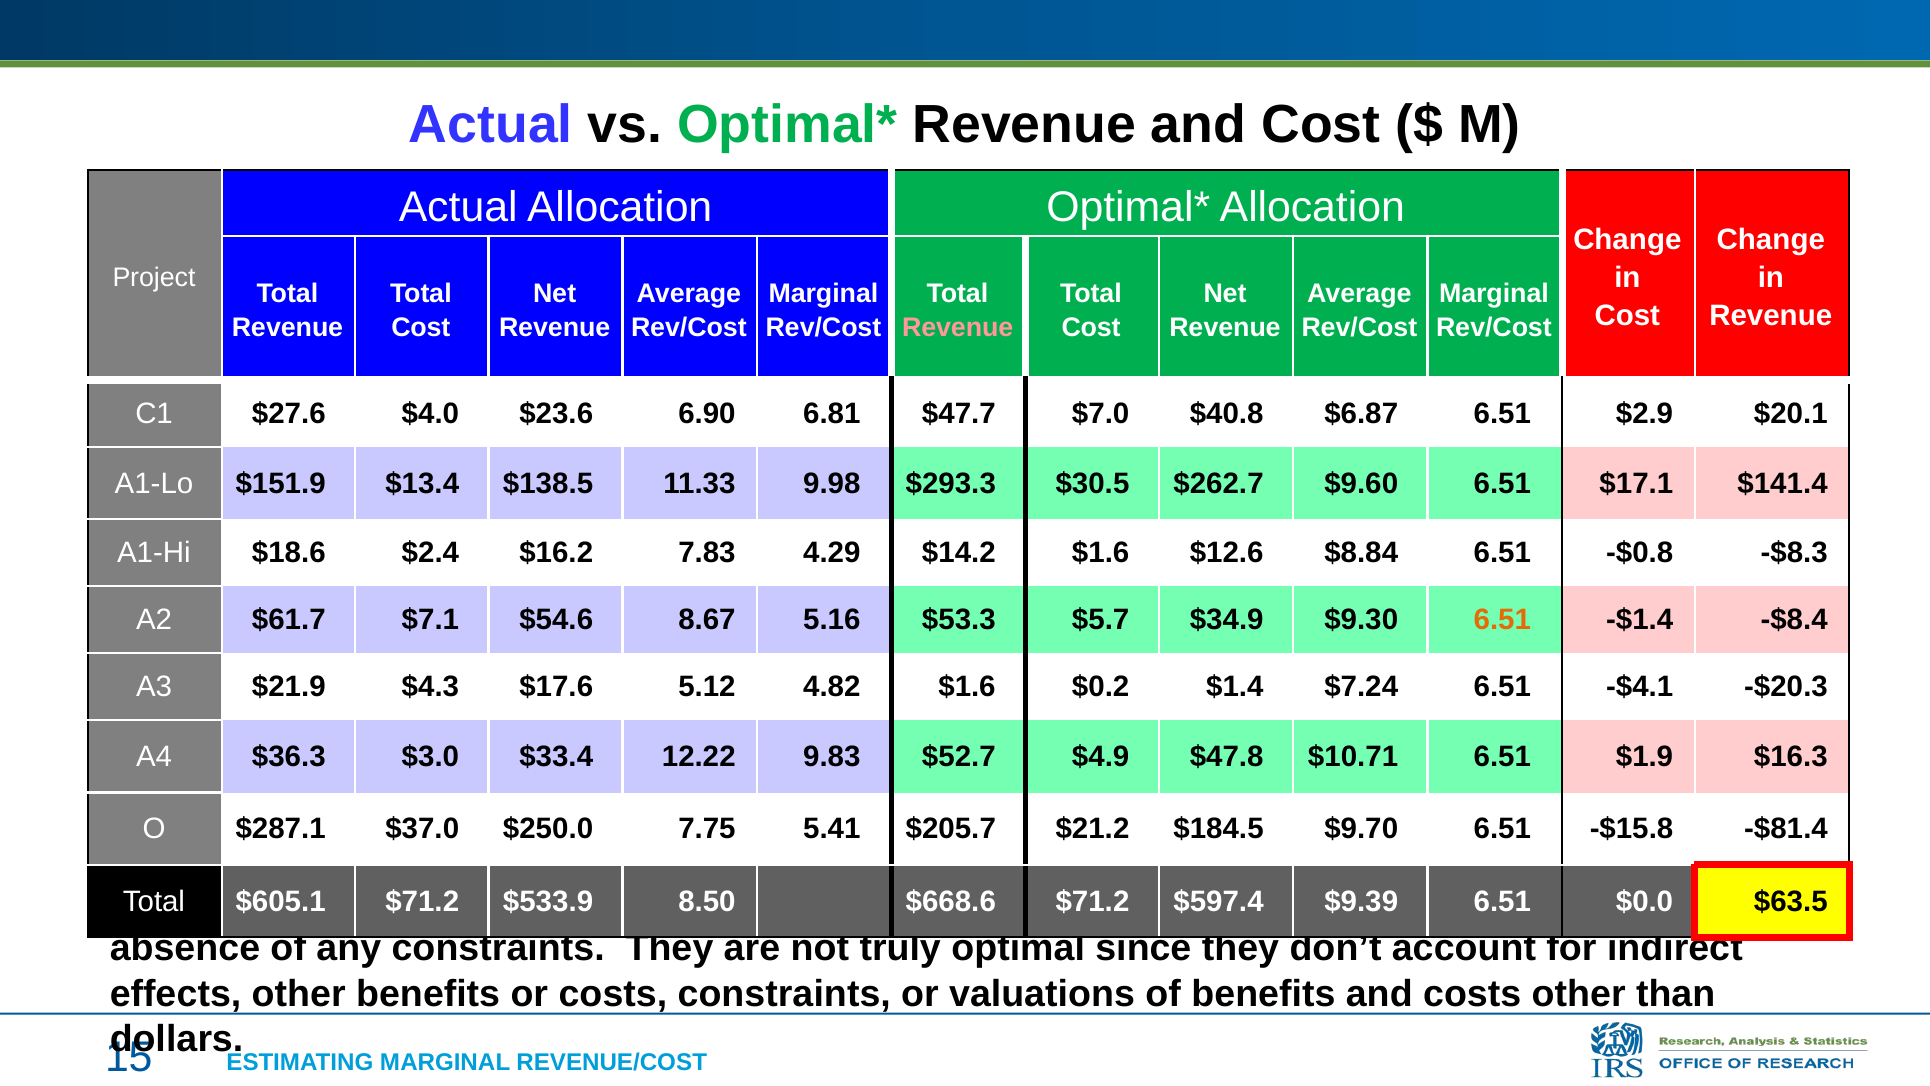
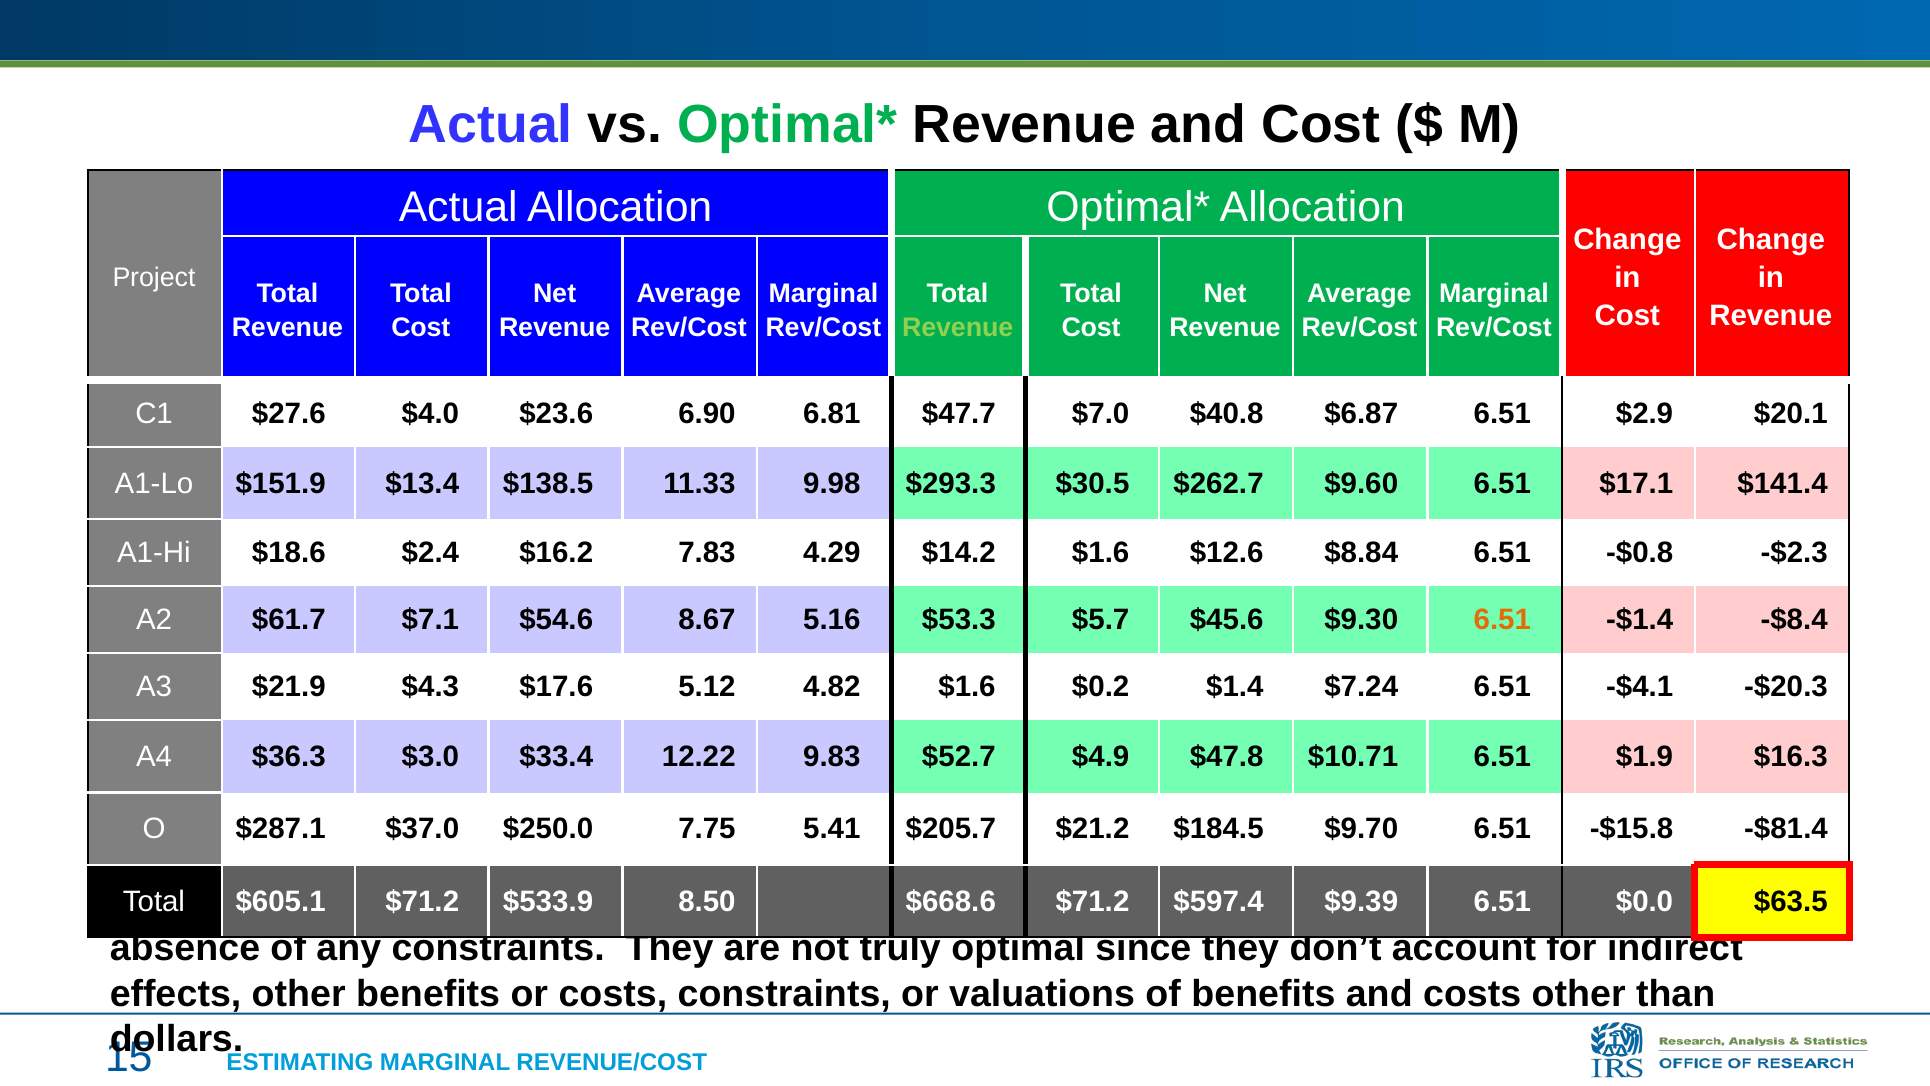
Revenue at (958, 328) colour: pink -> light green
-$8.3: -$8.3 -> -$2.3
$34.9: $34.9 -> $45.6
